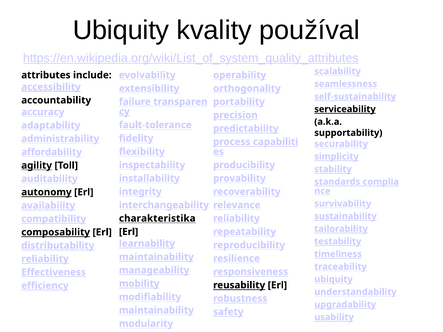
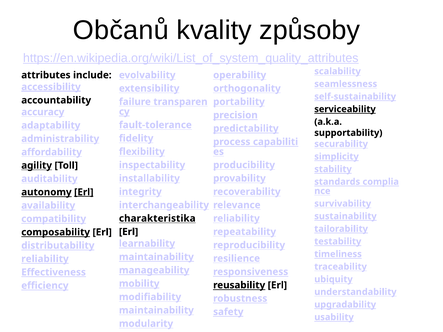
Ubiquity at (121, 30): Ubiquity -> Občanů
používal: používal -> způsoby
Erl at (84, 192) underline: none -> present
